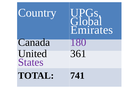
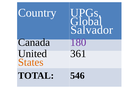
Emirates: Emirates -> Salvador
States colour: purple -> orange
741: 741 -> 546
